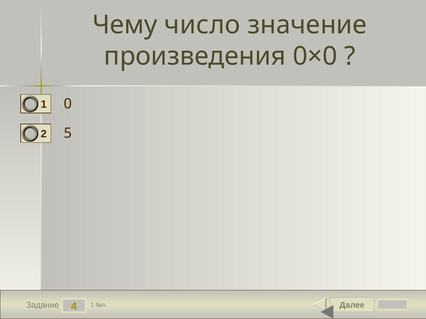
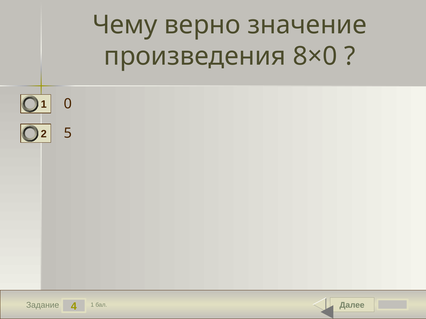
число: число -> верно
0×0: 0×0 -> 8×0
